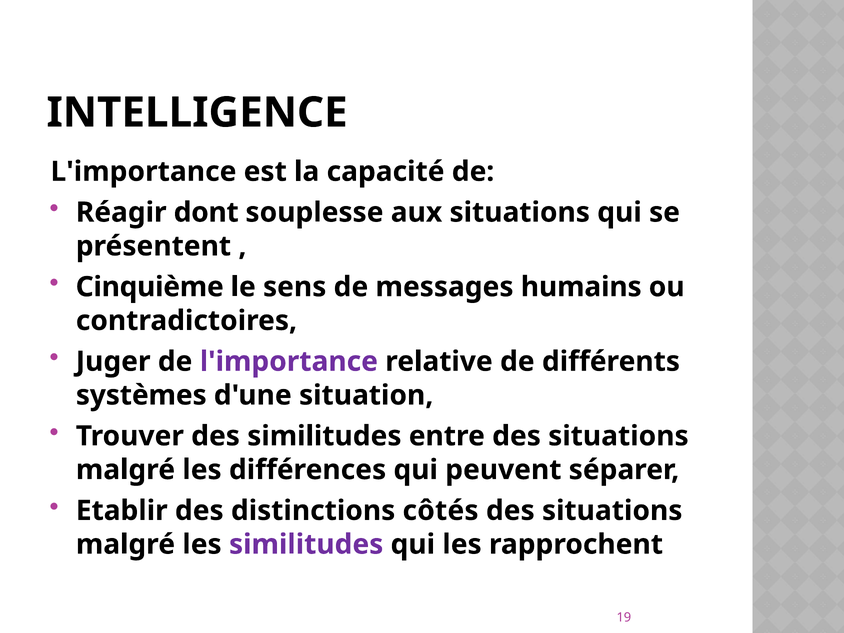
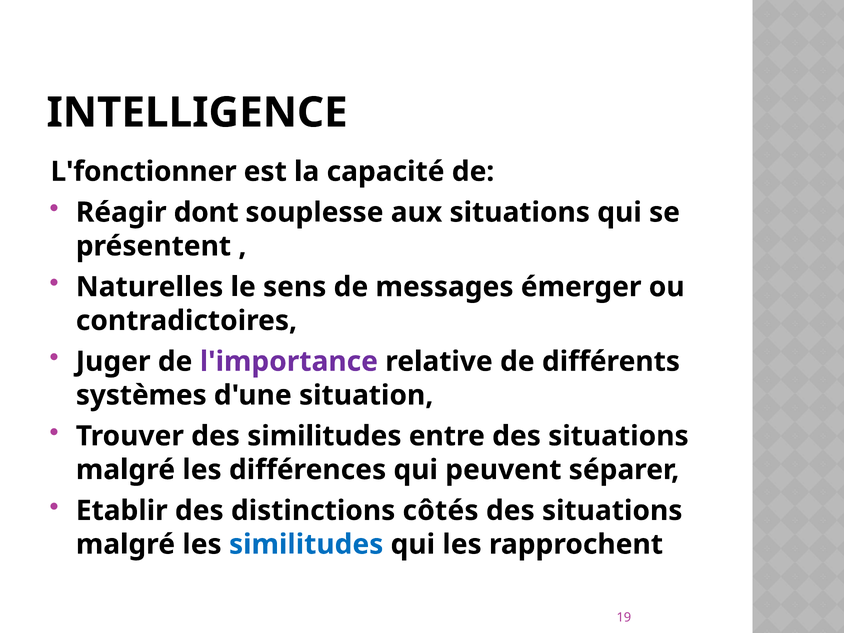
L'importance at (143, 172): L'importance -> L'fonctionner
Cinquième: Cinquième -> Naturelles
humains: humains -> émerger
similitudes at (306, 544) colour: purple -> blue
